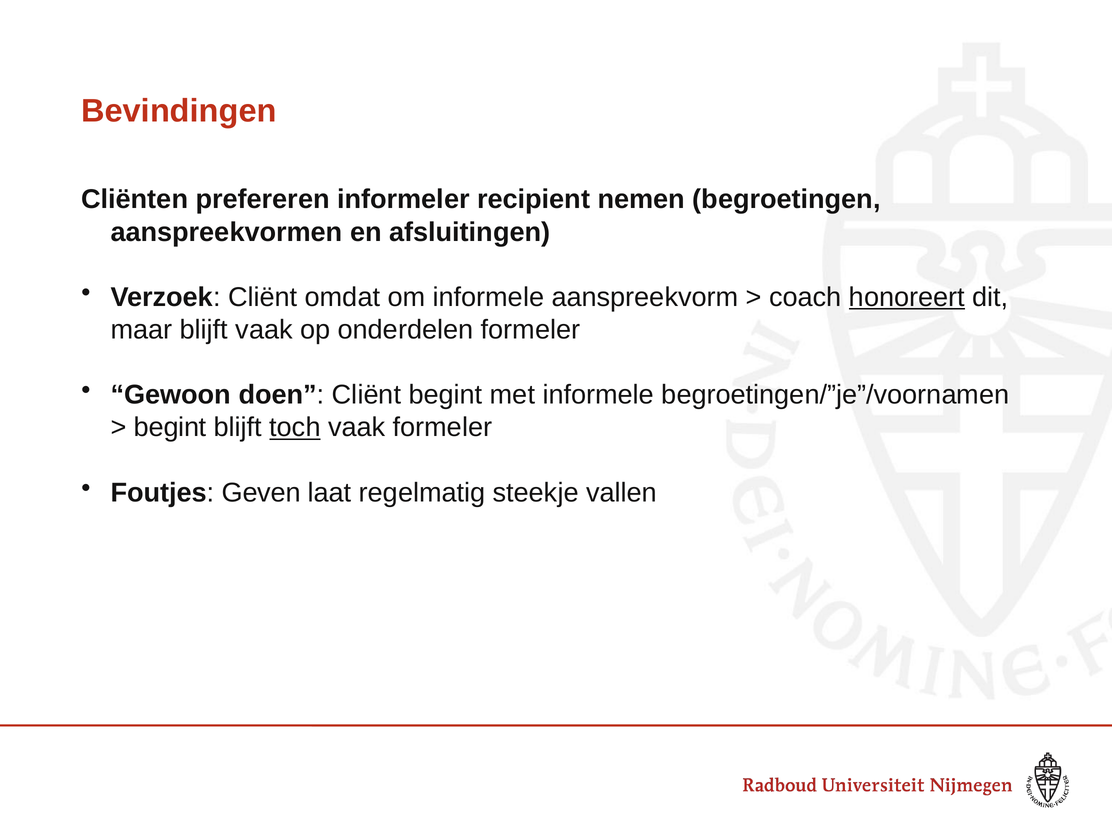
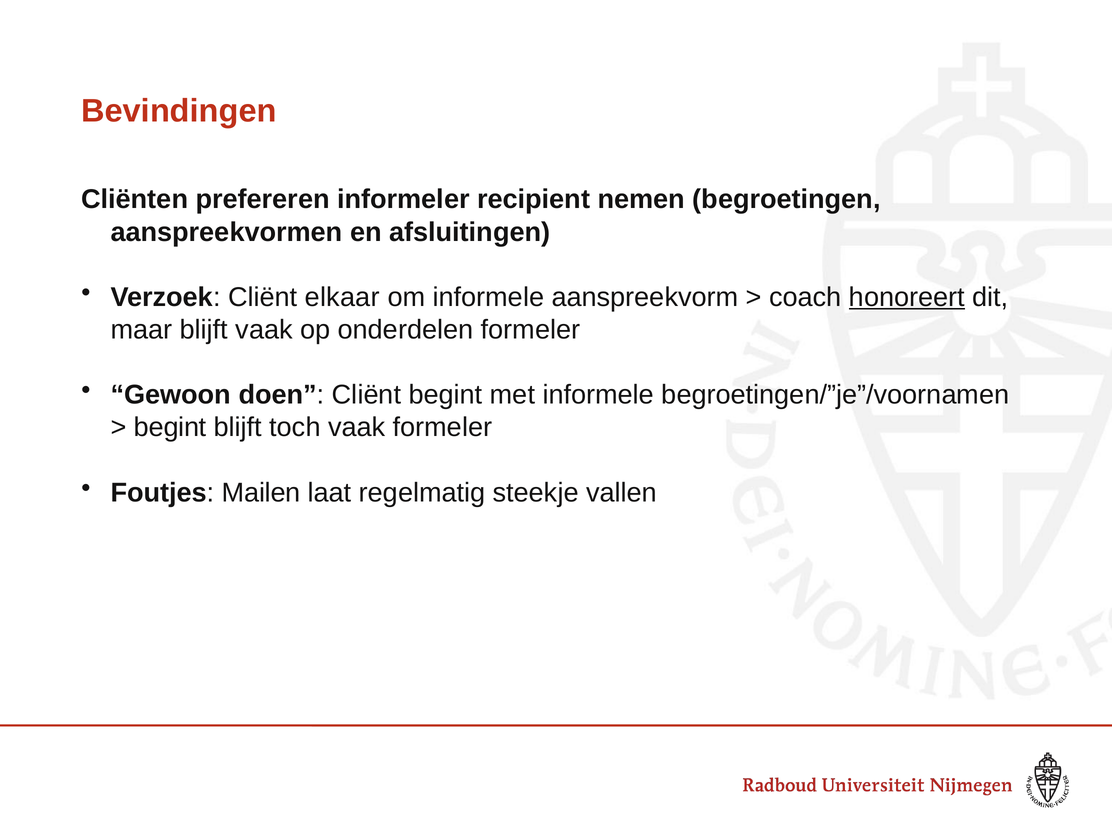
omdat: omdat -> elkaar
toch underline: present -> none
Geven: Geven -> Mailen
